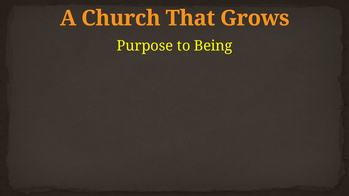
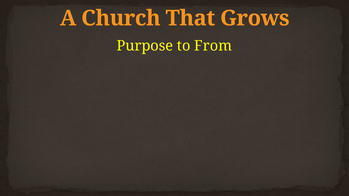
Being: Being -> From
